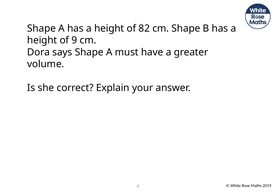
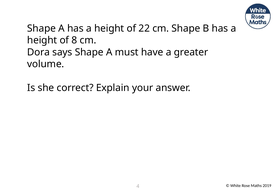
82: 82 -> 22
9: 9 -> 8
